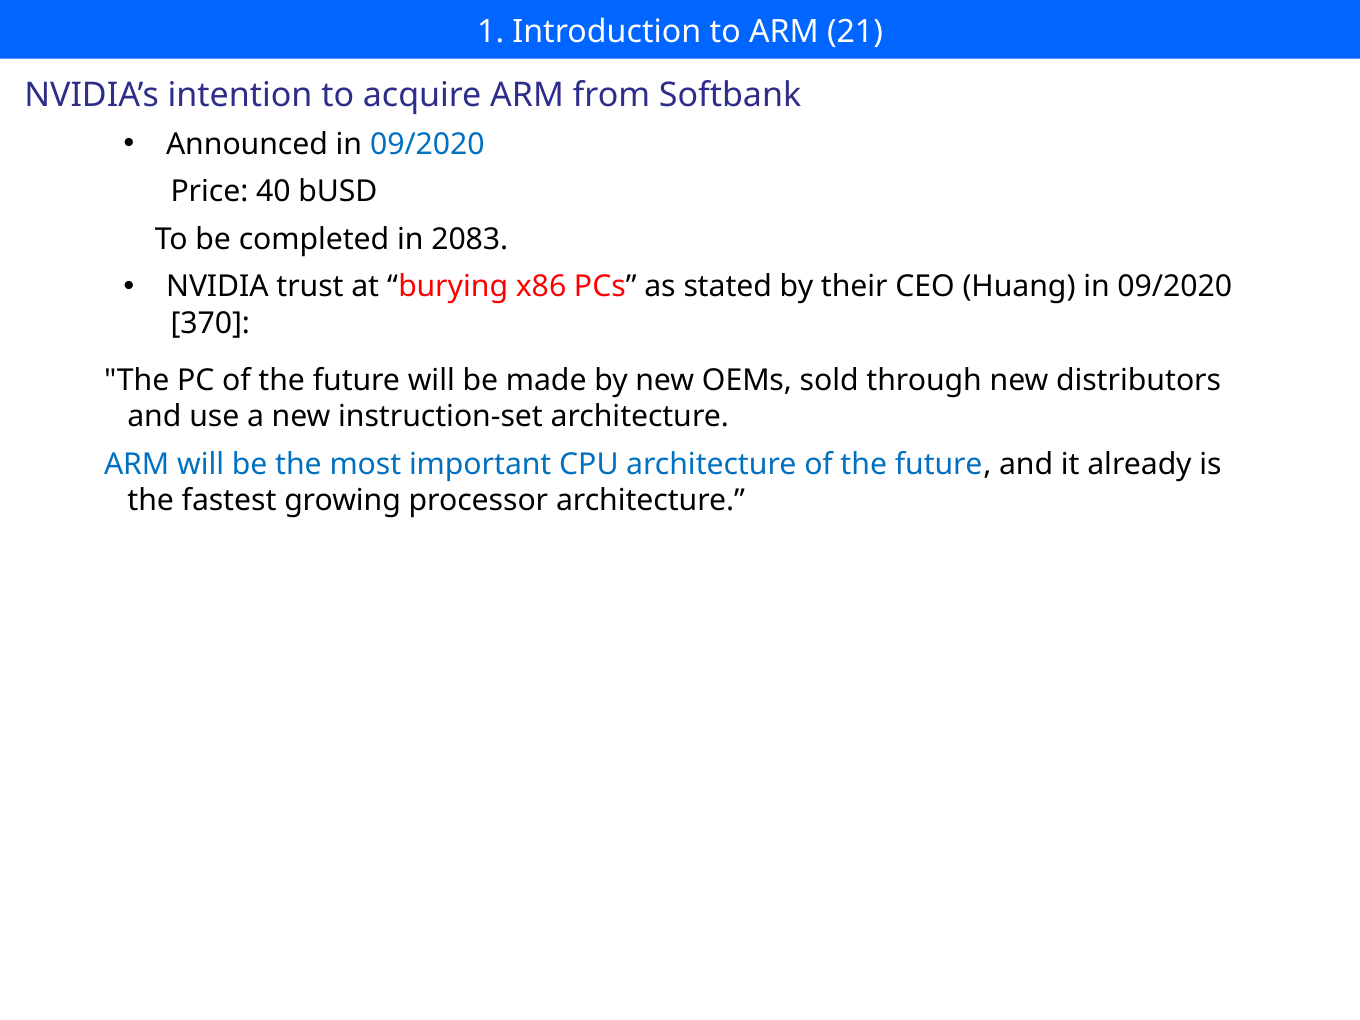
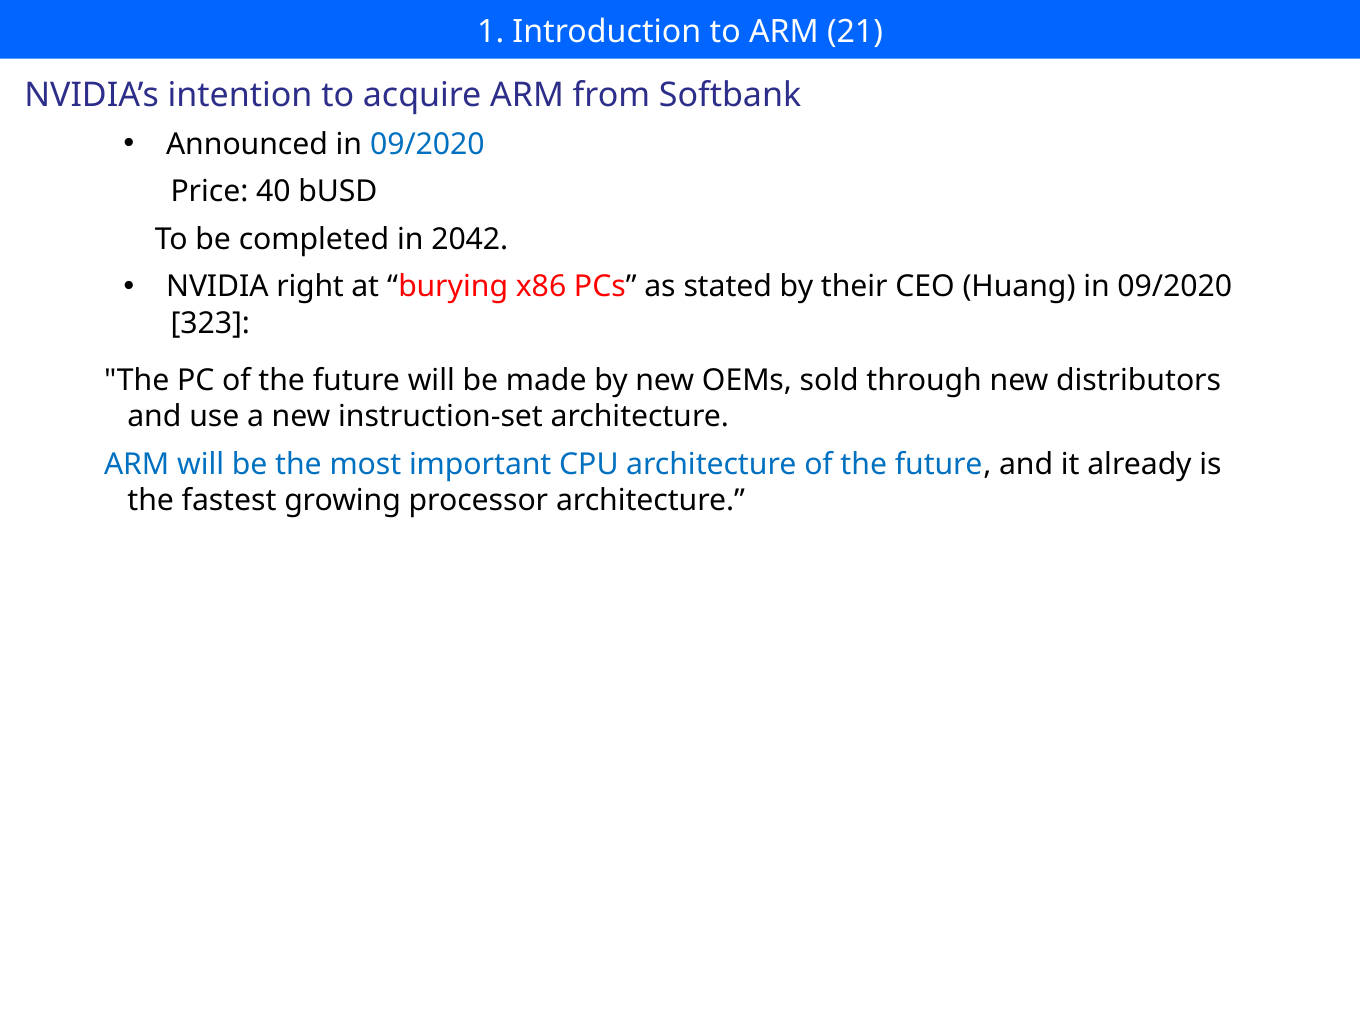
2083: 2083 -> 2042
trust: trust -> right
370: 370 -> 323
